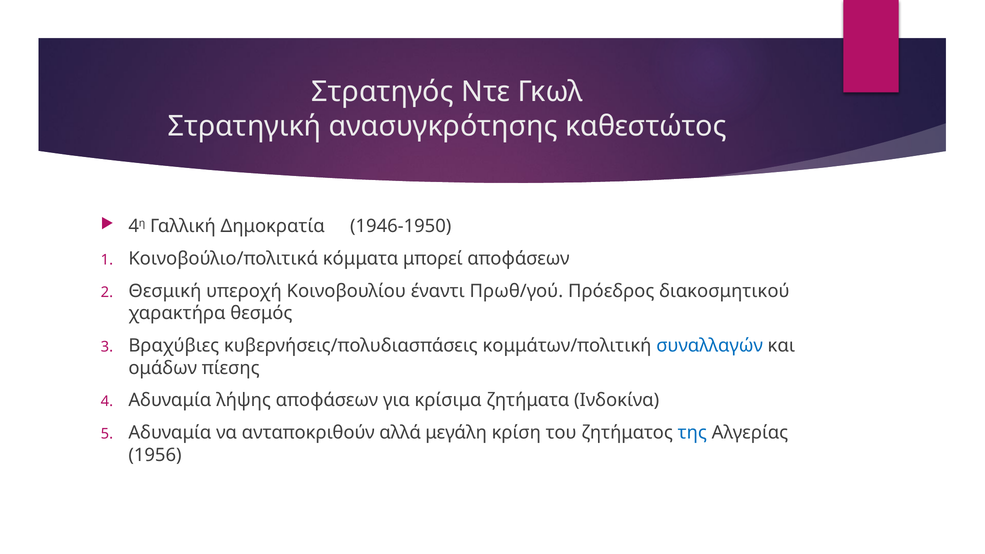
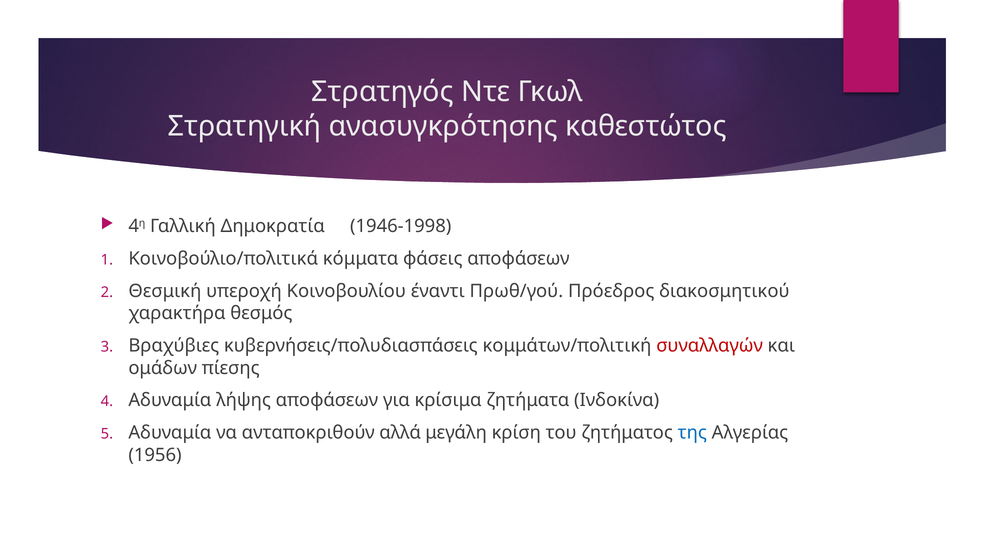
1946-1950: 1946-1950 -> 1946-1998
μπορεί: μπορεί -> φάσεις
συναλλαγών colour: blue -> red
